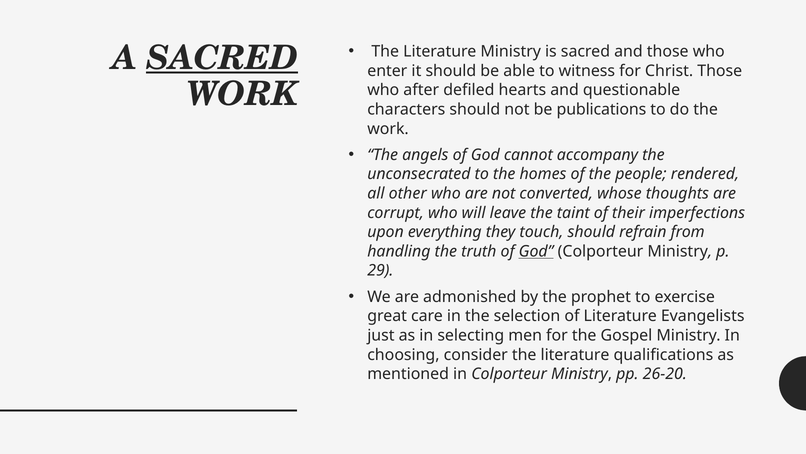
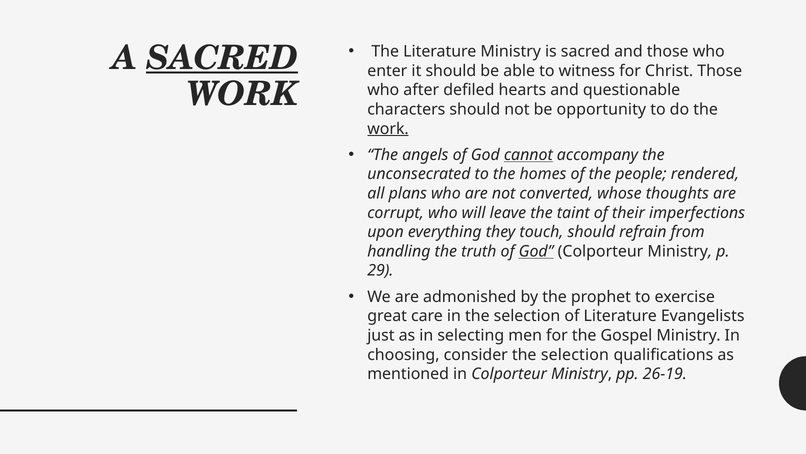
publications: publications -> opportunity
work at (388, 129) underline: none -> present
cannot underline: none -> present
other: other -> plans
consider the literature: literature -> selection
26-20: 26-20 -> 26-19
